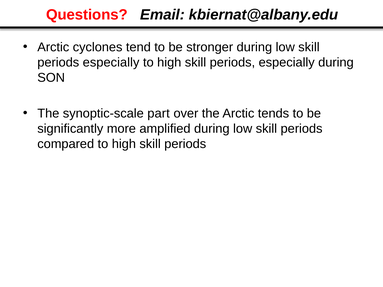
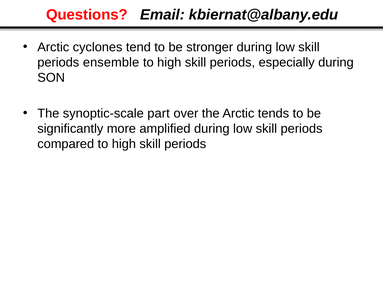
especially at (111, 62): especially -> ensemble
